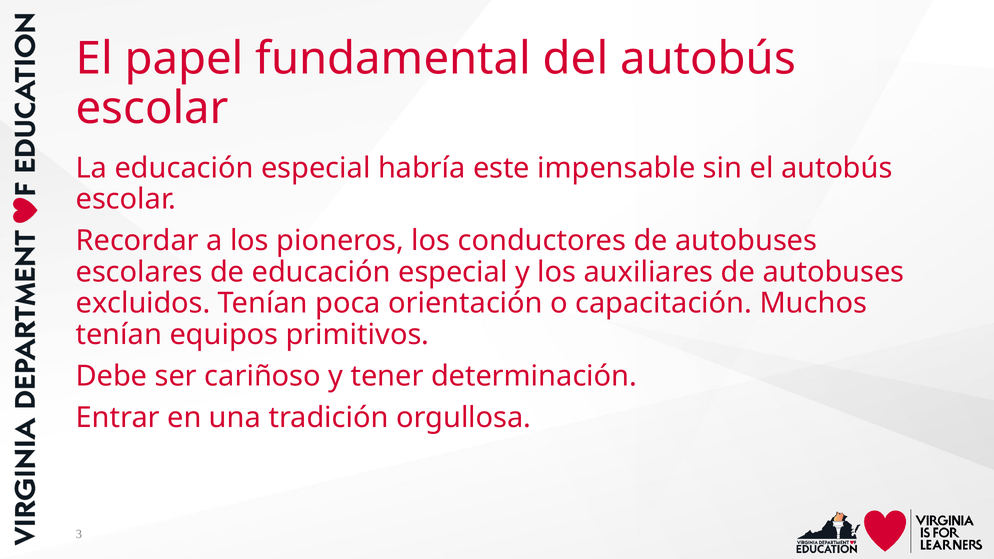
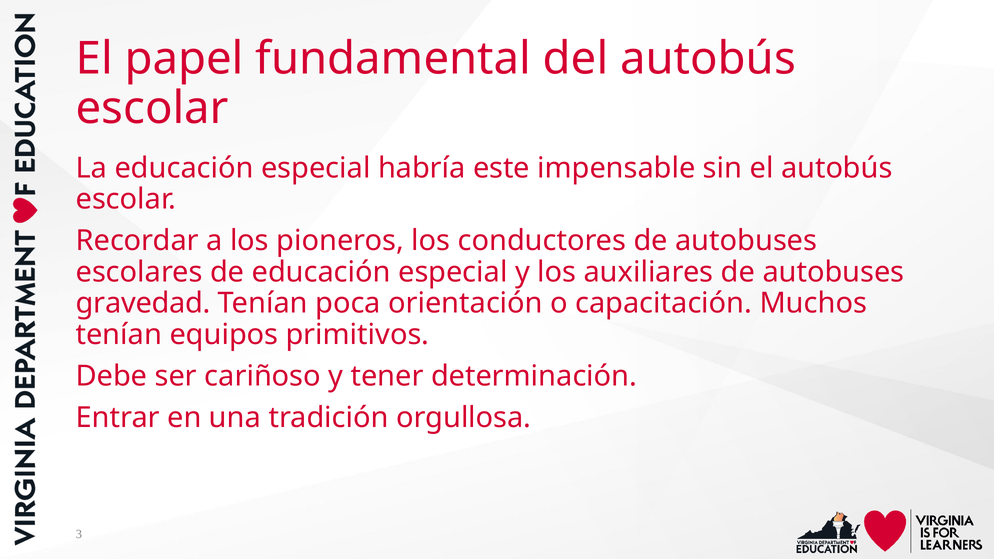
excluidos: excluidos -> gravedad
